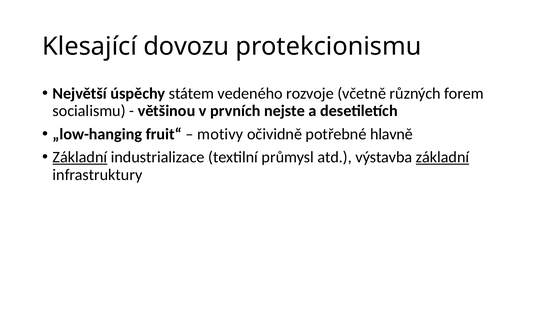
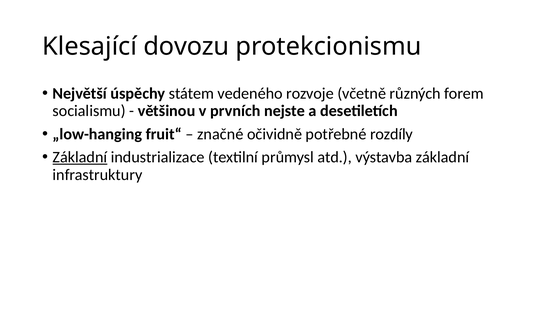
motivy: motivy -> značné
hlavně: hlavně -> rozdíly
základní at (443, 158) underline: present -> none
